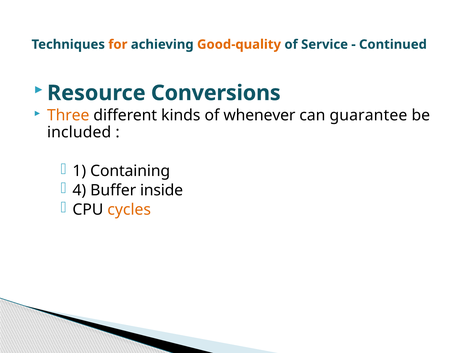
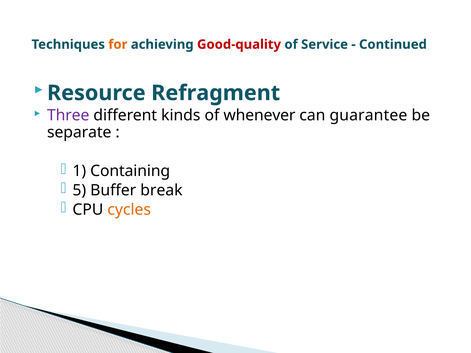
Good-quality colour: orange -> red
Conversions: Conversions -> Refragment
Three colour: orange -> purple
included: included -> separate
4: 4 -> 5
inside: inside -> break
